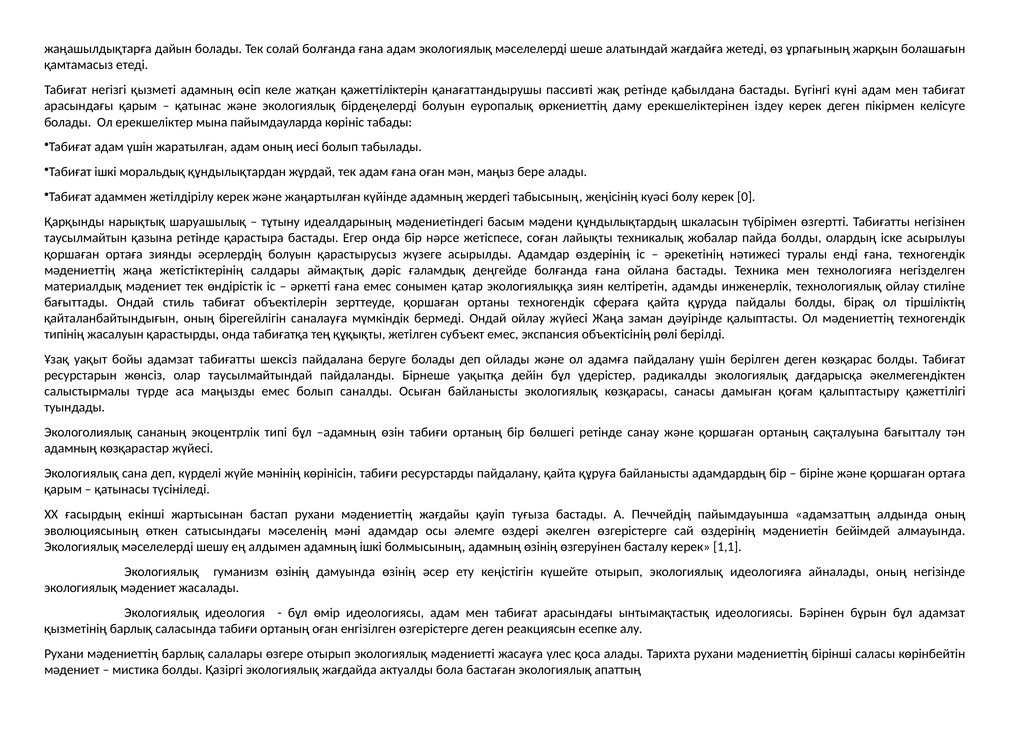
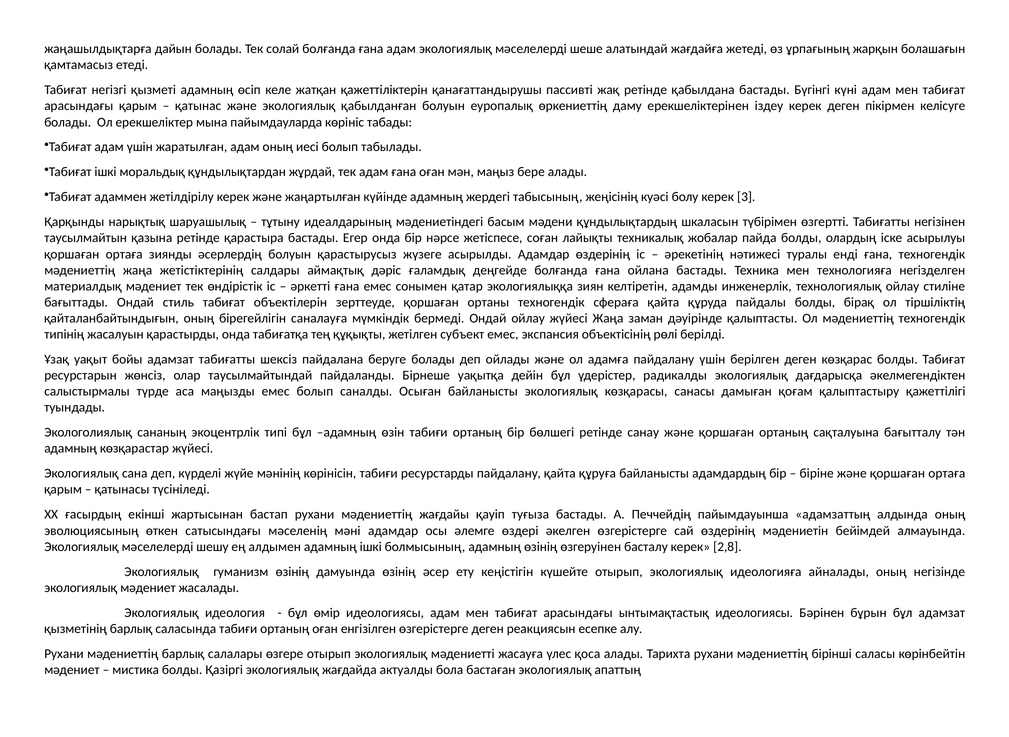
бірдеңелерді: бірдеңелерді -> қабылданған
0: 0 -> 3
1,1: 1,1 -> 2,8
